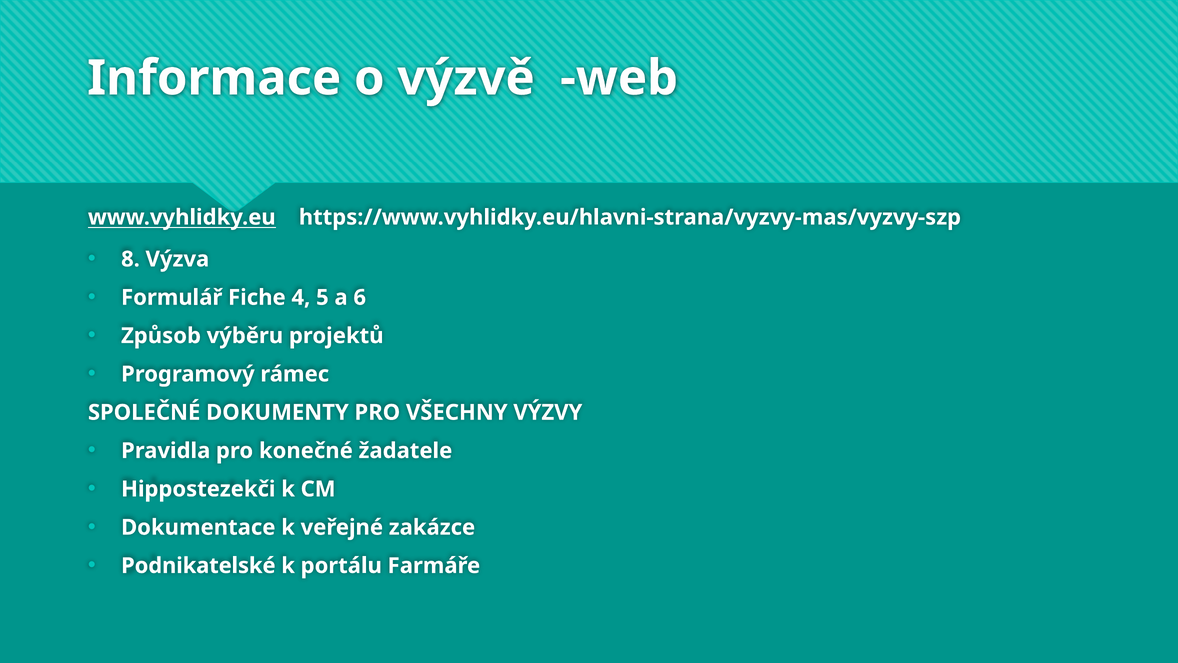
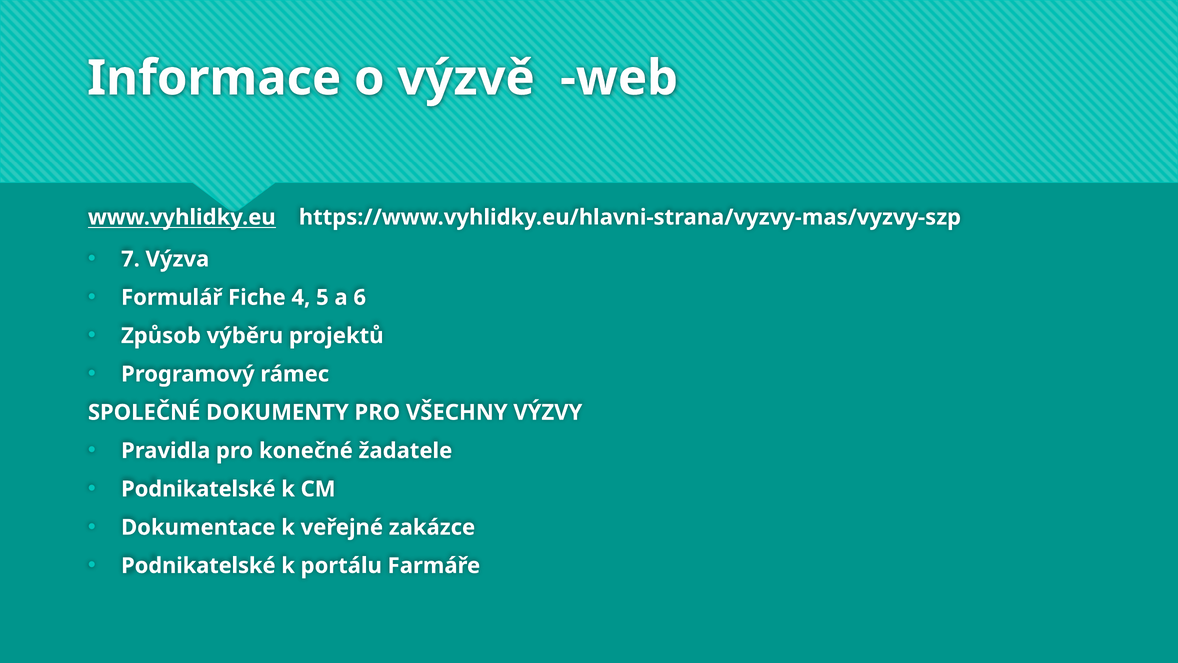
8: 8 -> 7
Hippostezekči at (198, 489): Hippostezekči -> Podnikatelské
